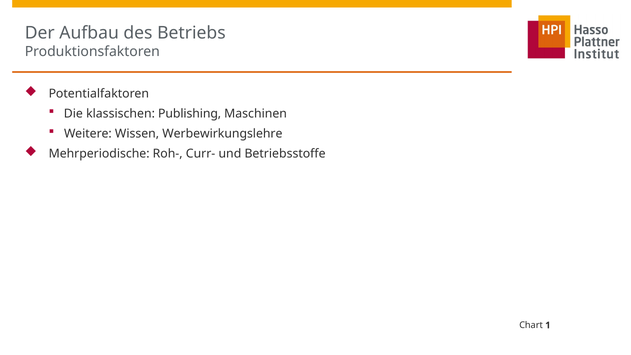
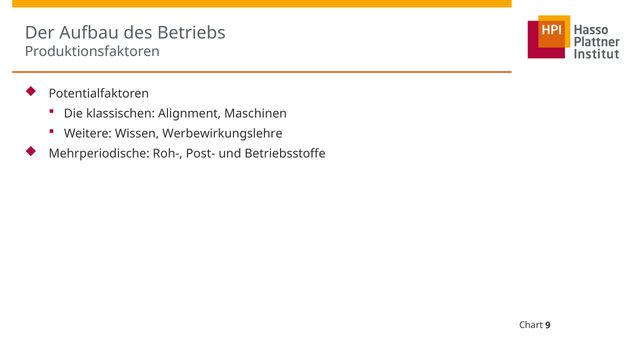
Publishing: Publishing -> Alignment
Curr-: Curr- -> Post-
1: 1 -> 9
